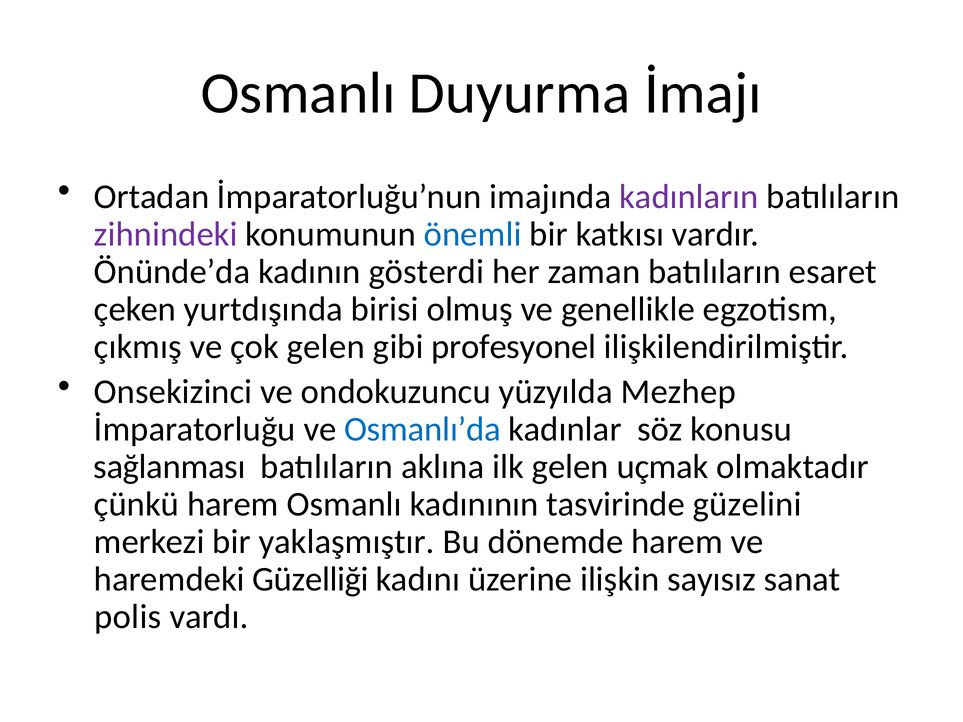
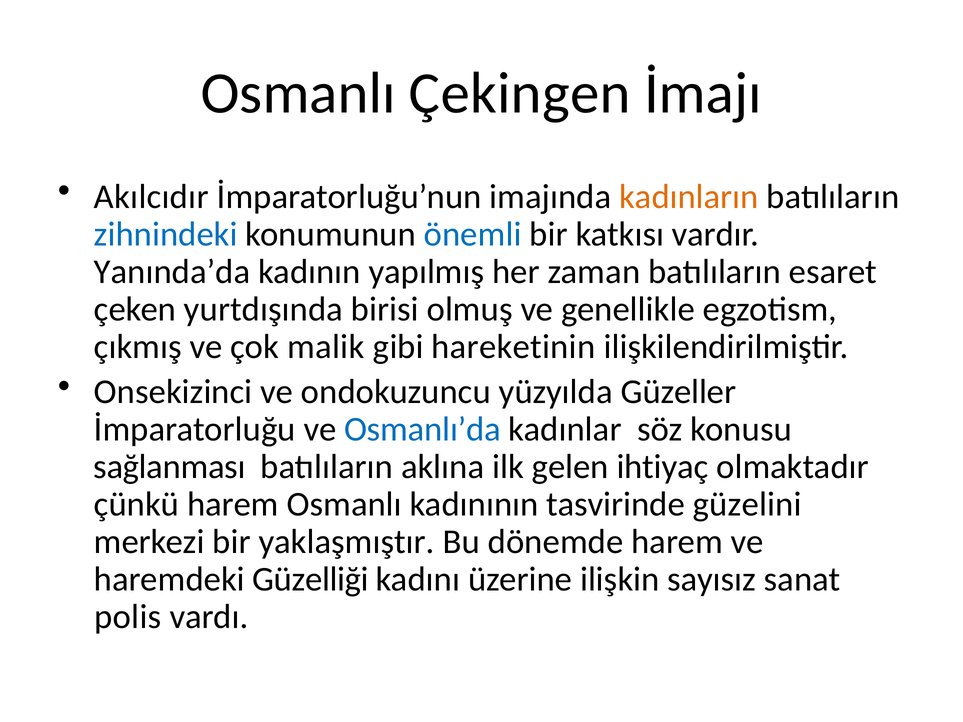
Duyurma: Duyurma -> Çekingen
Ortadan: Ortadan -> Akılcıdır
kadınların colour: purple -> orange
zihnindeki colour: purple -> blue
Önünde’da: Önünde’da -> Yanında’da
gösterdi: gösterdi -> yapılmış
çok gelen: gelen -> malik
profesyonel: profesyonel -> hareketinin
Mezhep: Mezhep -> Güzeller
uçmak: uçmak -> ihtiyaç
